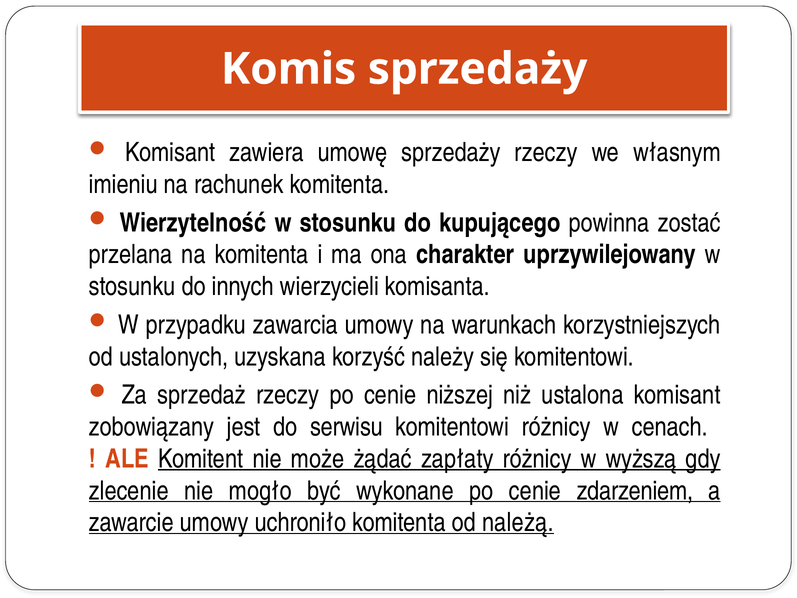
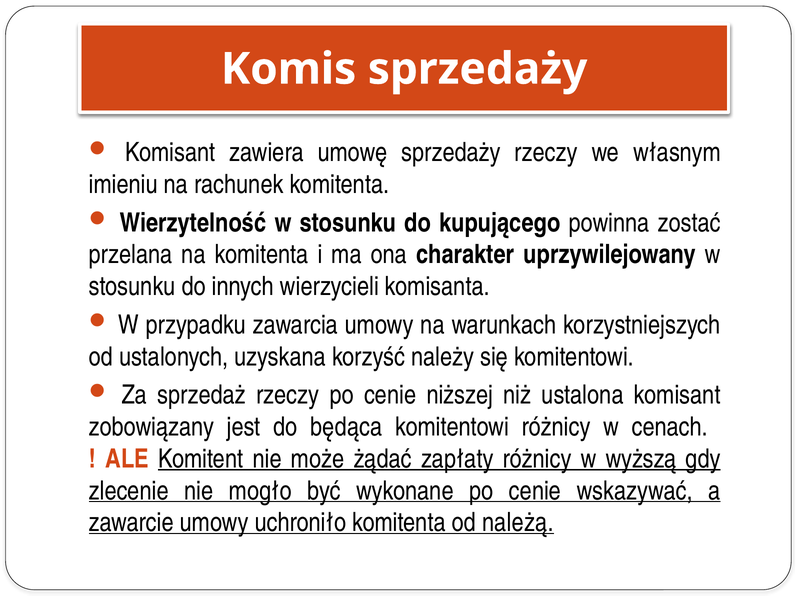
serwisu: serwisu -> będąca
zdarzeniem: zdarzeniem -> wskazywać
